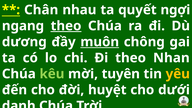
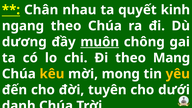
ngợi: ngợi -> kinh
theo at (66, 26) underline: present -> none
Nhan: Nhan -> Mang
kêu colour: light green -> yellow
tuyên: tuyên -> mong
huyệt: huyệt -> tuyên
